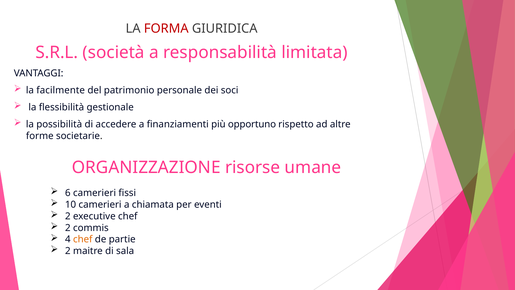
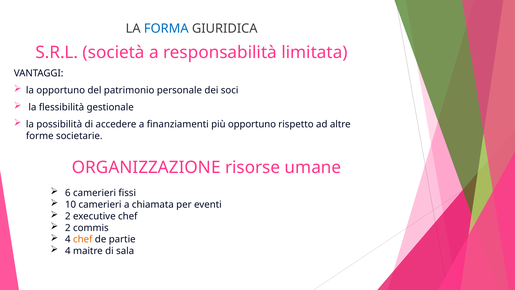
FORMA colour: red -> blue
la facilmente: facilmente -> opportuno
2 at (68, 251): 2 -> 4
